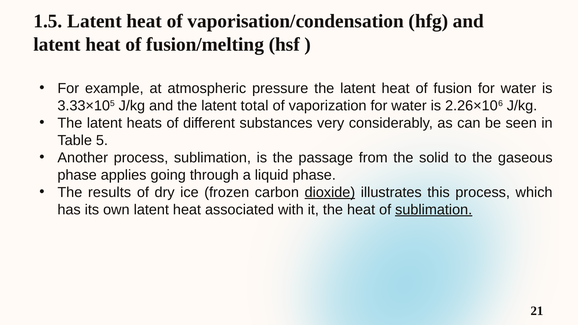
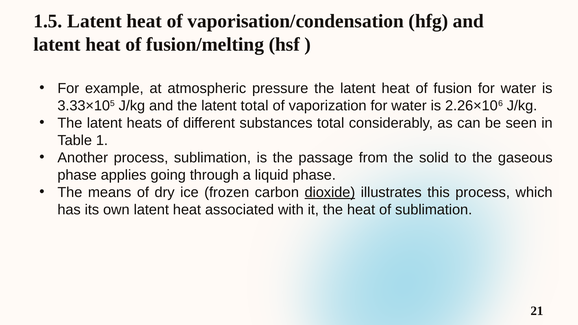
substances very: very -> total
5: 5 -> 1
results: results -> means
sublimation at (434, 210) underline: present -> none
